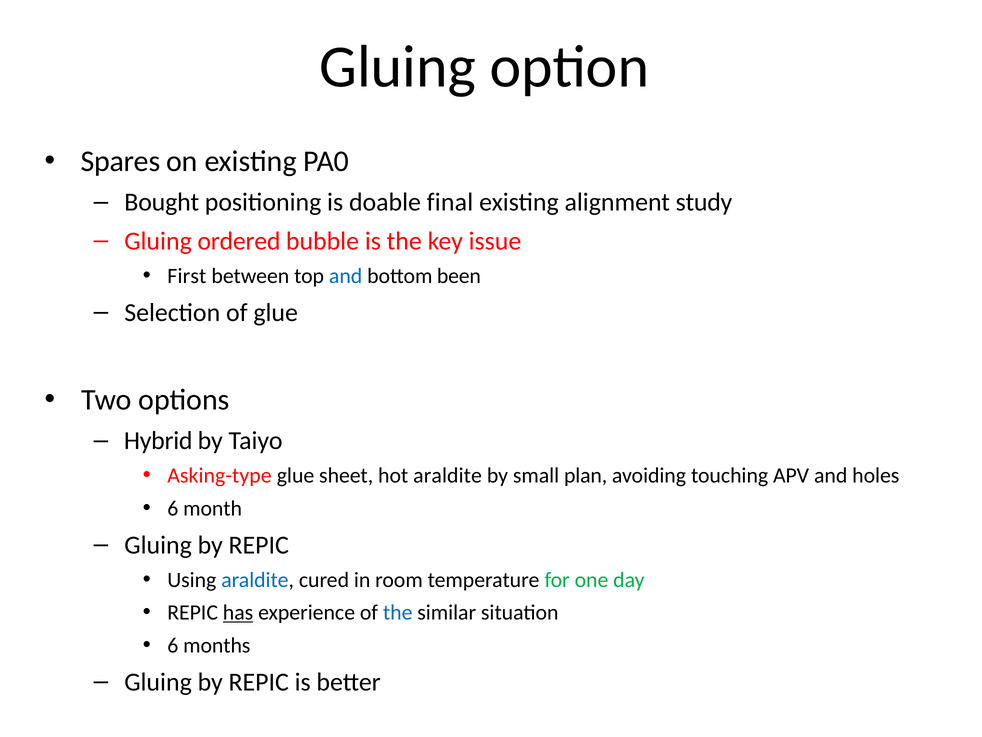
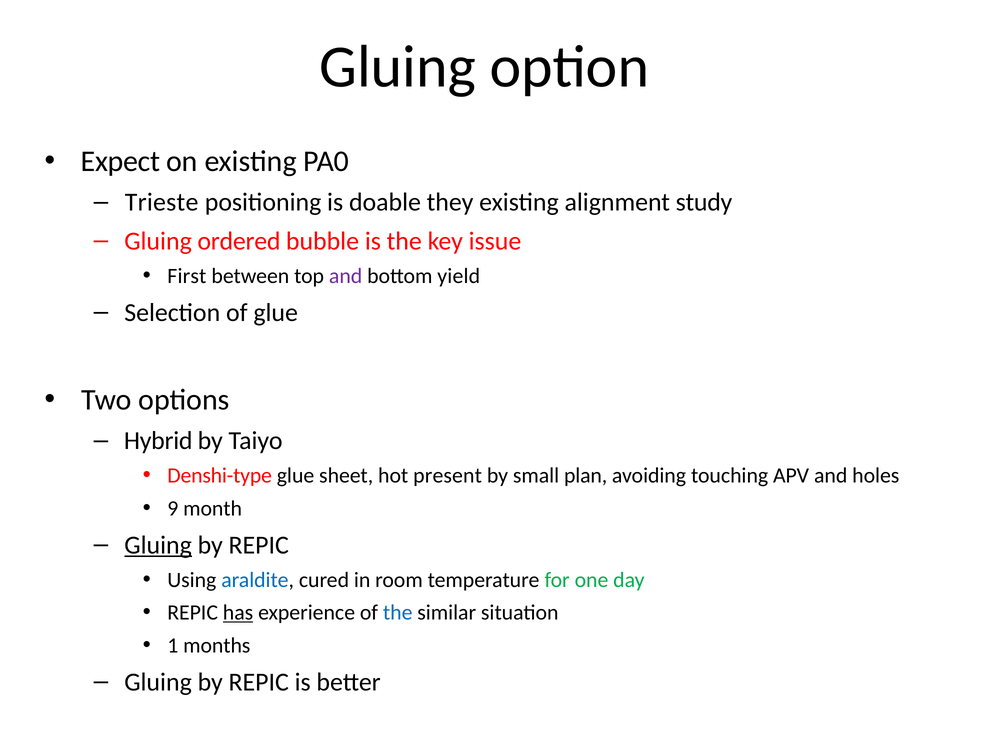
Spares: Spares -> Expect
Bought: Bought -> Trieste
final: final -> they
and at (346, 276) colour: blue -> purple
been: been -> yield
Asking-type: Asking-type -> Denshi-type
hot araldite: araldite -> present
6 at (173, 508): 6 -> 9
Gluing at (158, 545) underline: none -> present
6 at (173, 645): 6 -> 1
